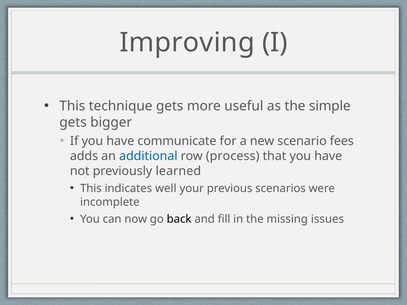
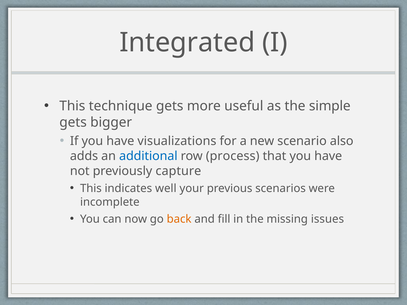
Improving: Improving -> Integrated
communicate: communicate -> visualizations
fees: fees -> also
learned: learned -> capture
back colour: black -> orange
